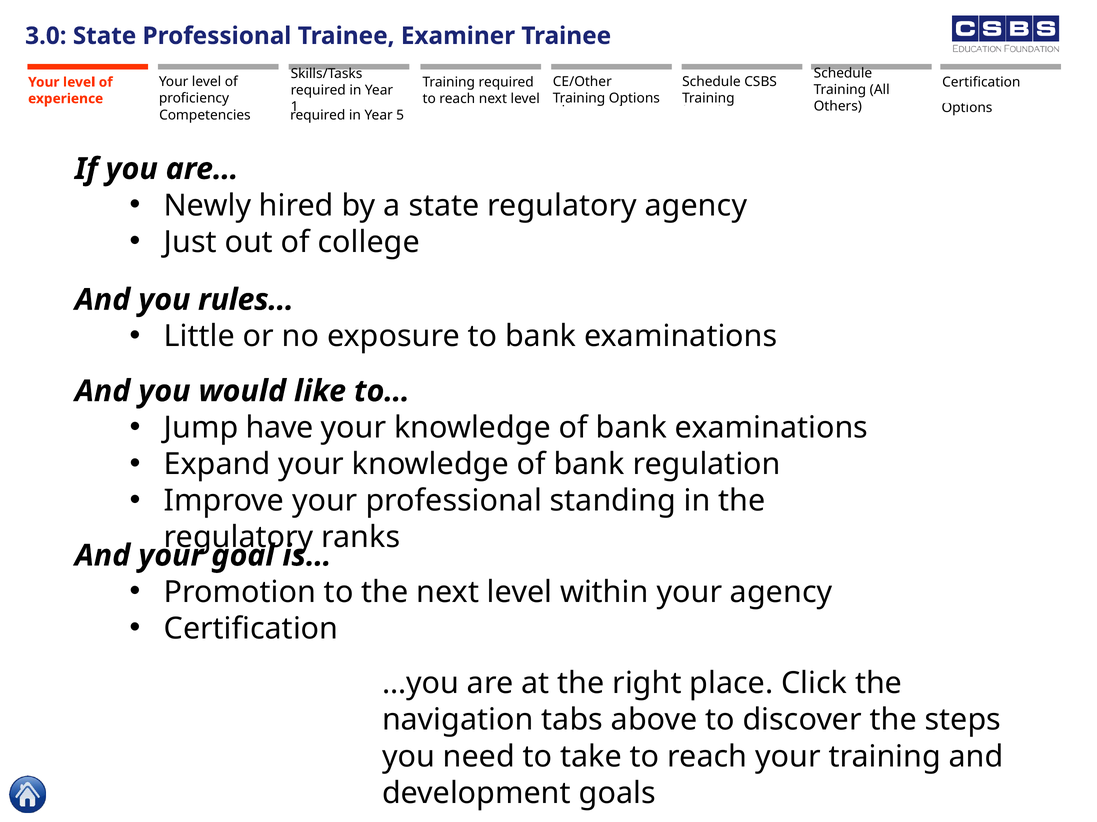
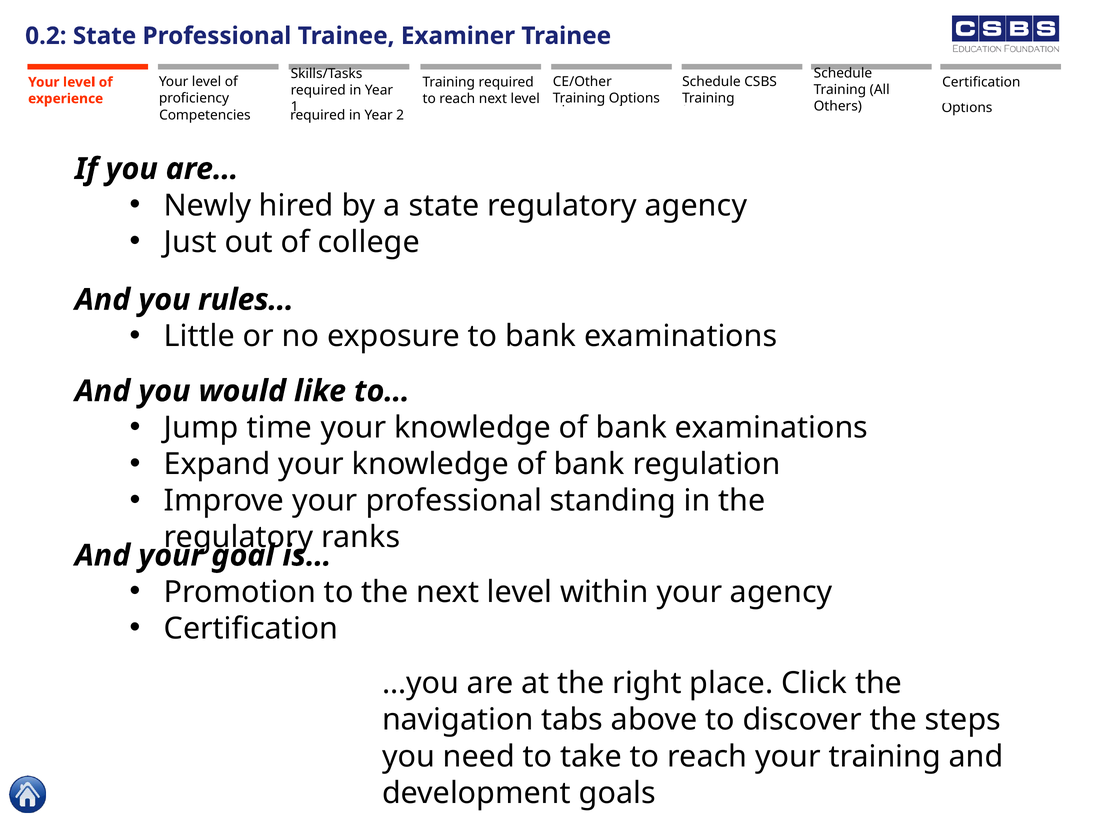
3.0: 3.0 -> 0.2
5: 5 -> 2
have: have -> time
